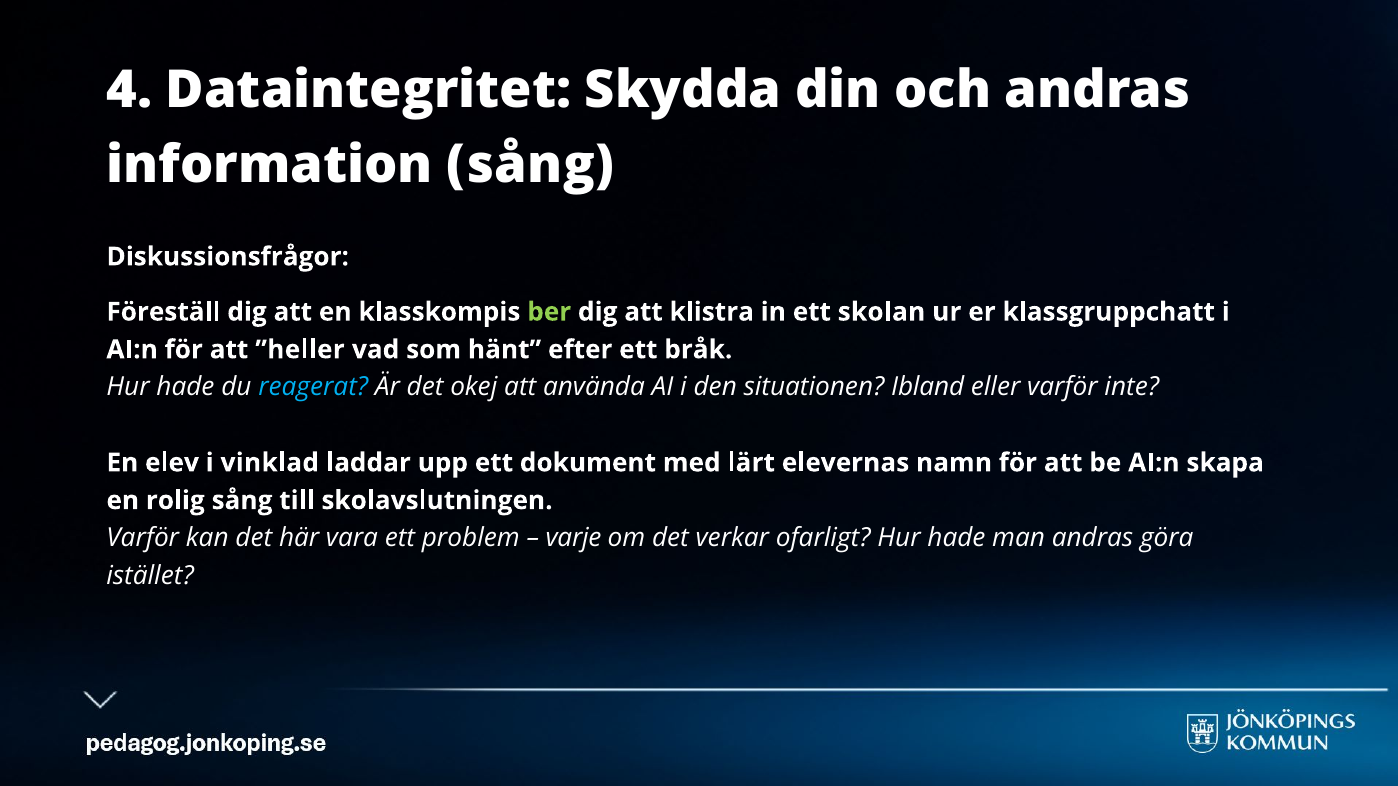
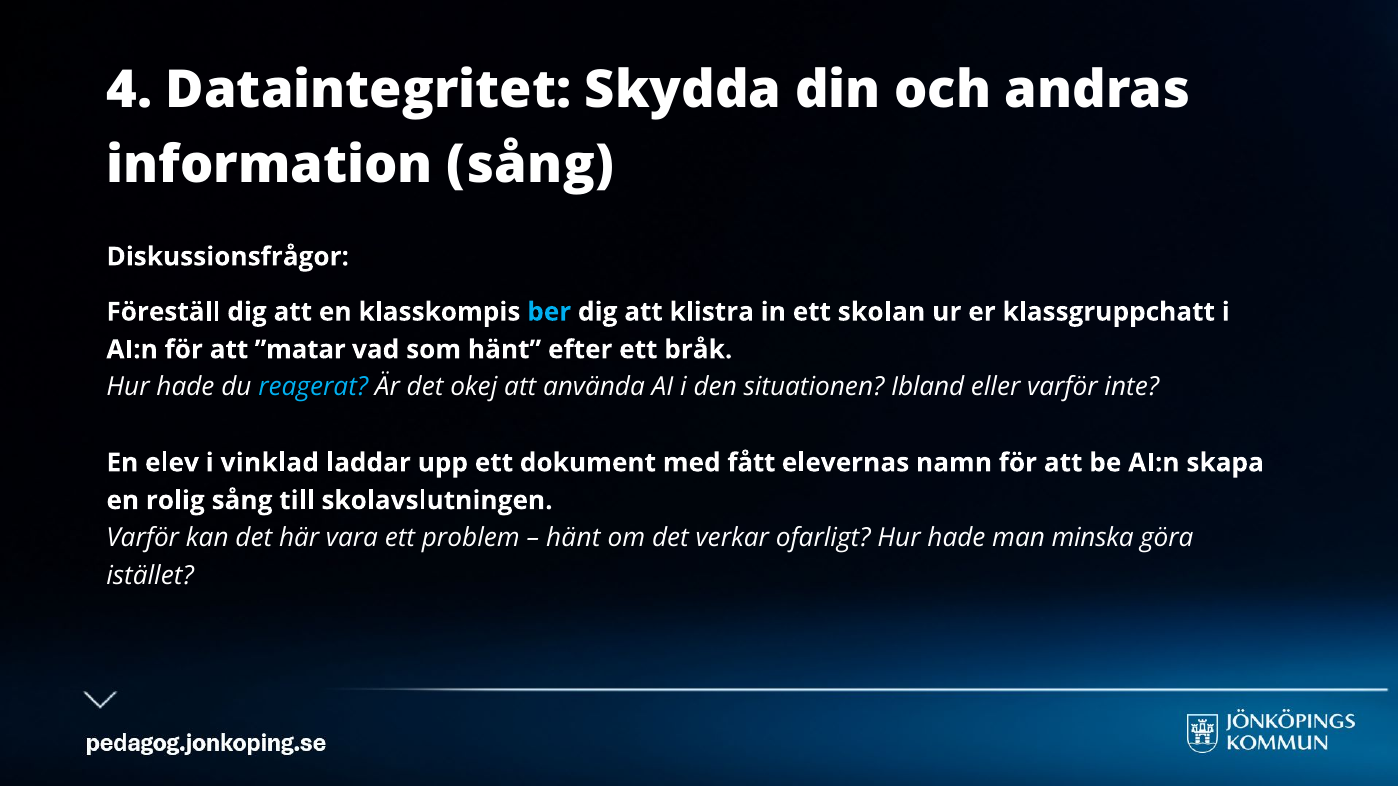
ber colour: light green -> light blue
”heller: ”heller -> ”matar
lärt: lärt -> fått
varje at (574, 538): varje -> hänt
man andras: andras -> minska
